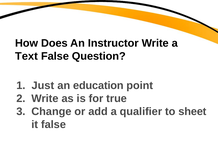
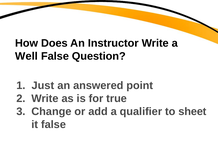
Text: Text -> Well
education: education -> answered
